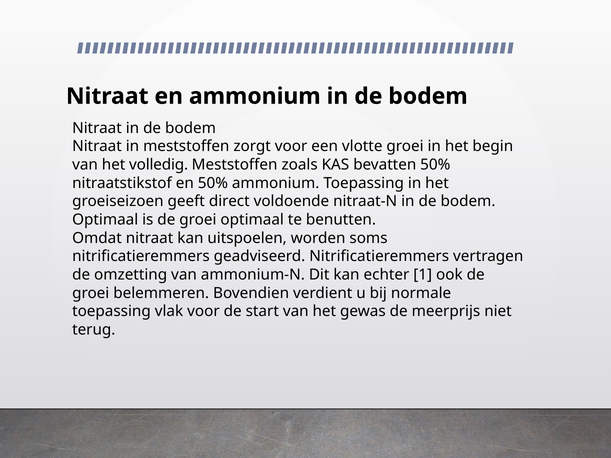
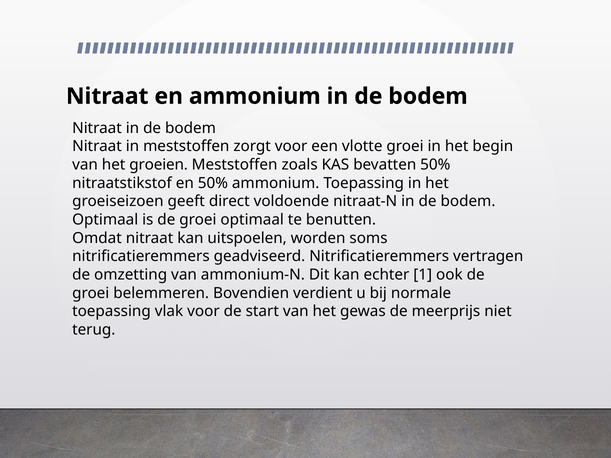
volledig: volledig -> groeien
